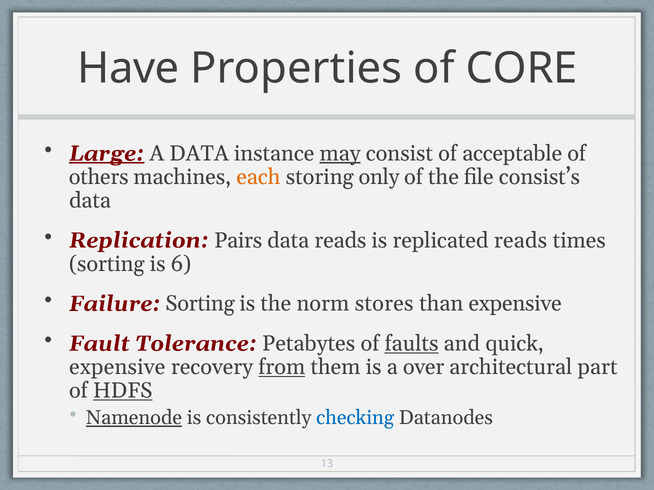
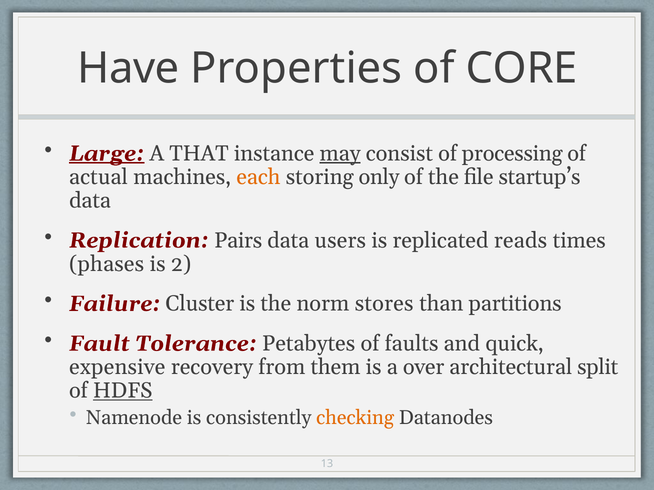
A DATA: DATA -> THAT
acceptable: acceptable -> processing
others: others -> actual
consist’s: consist’s -> startup’s
data reads: reads -> users
sorting at (107, 264): sorting -> phases
6: 6 -> 2
Failure Sorting: Sorting -> Cluster
than expensive: expensive -> partitions
faults underline: present -> none
from underline: present -> none
part: part -> split
Namenode underline: present -> none
checking colour: blue -> orange
